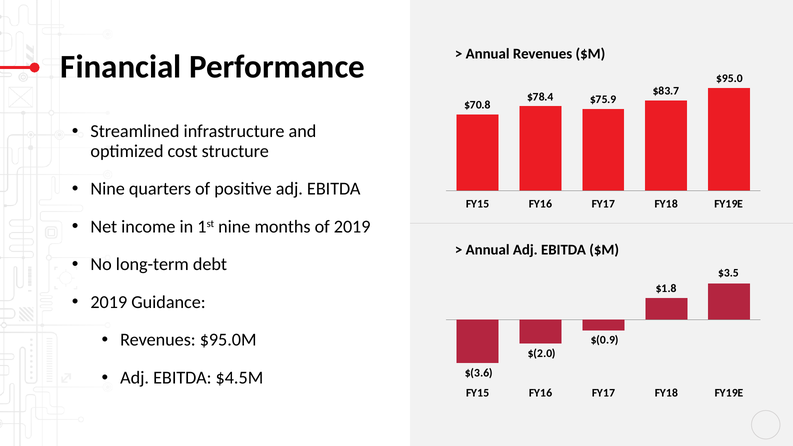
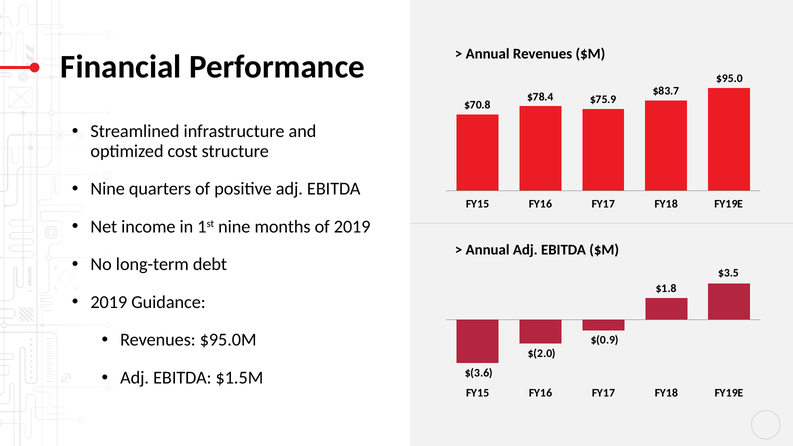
$4.5M: $4.5M -> $1.5M
